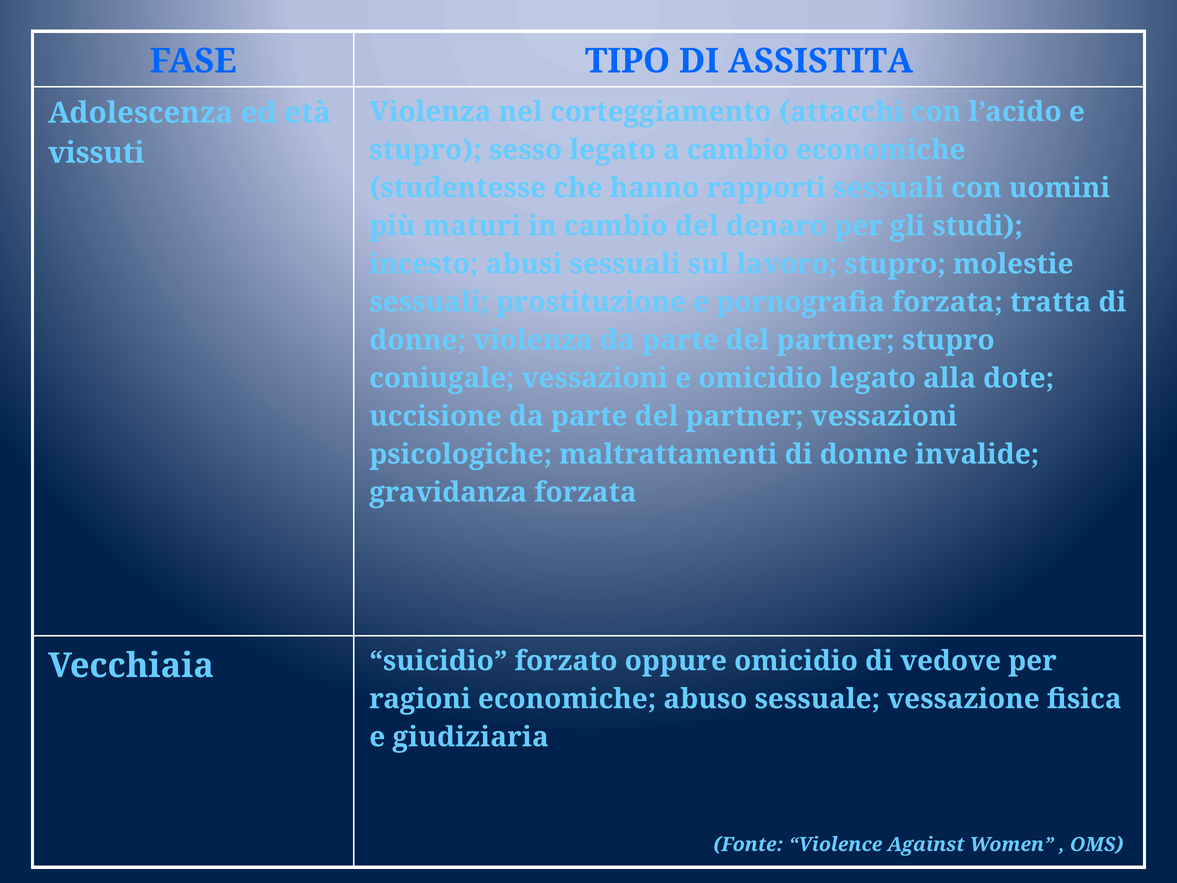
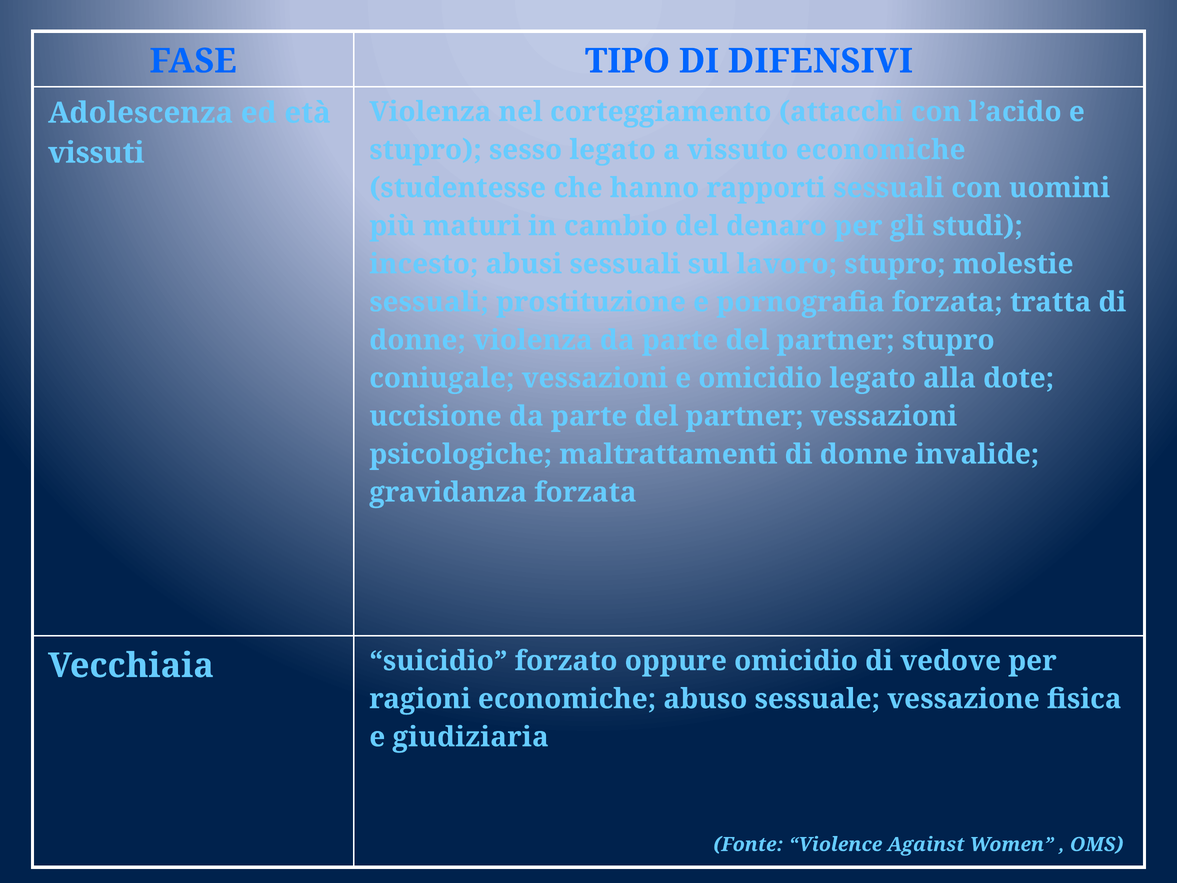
ASSISTITA: ASSISTITA -> DIFENSIVI
a cambio: cambio -> vissuto
